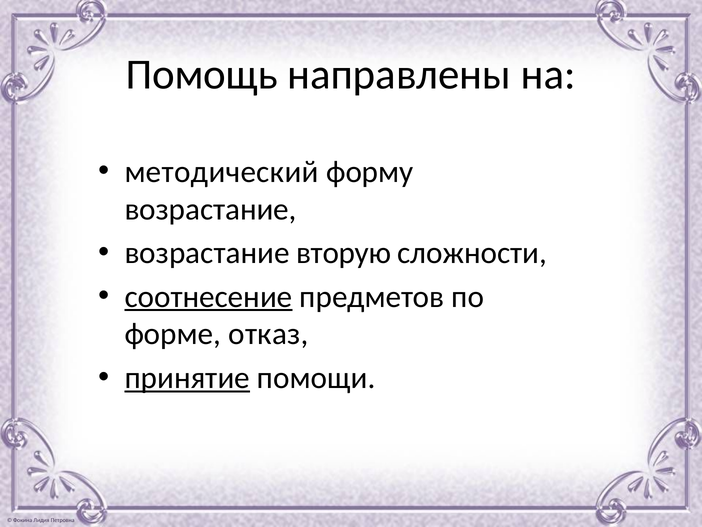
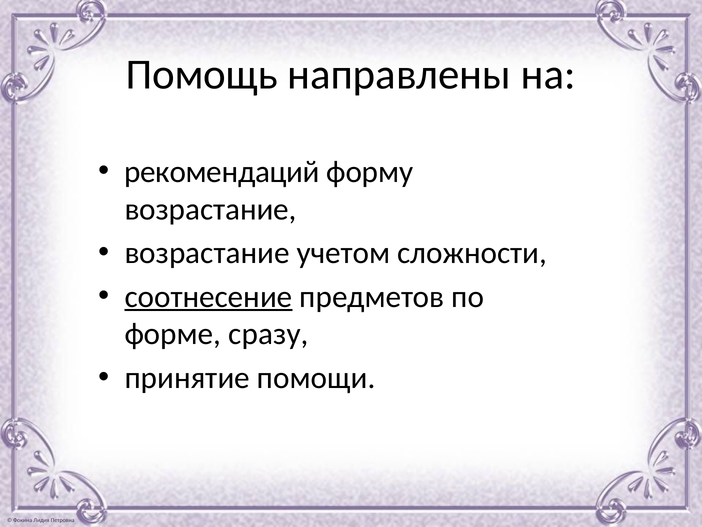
методический: методический -> рекомендаций
вторую: вторую -> учетом
отказ: отказ -> сразу
принятие underline: present -> none
